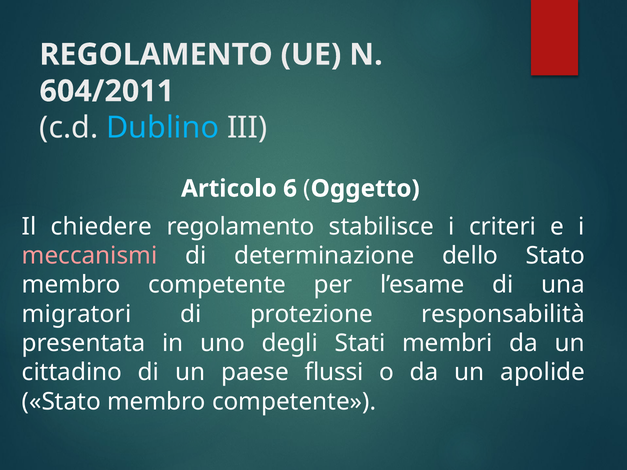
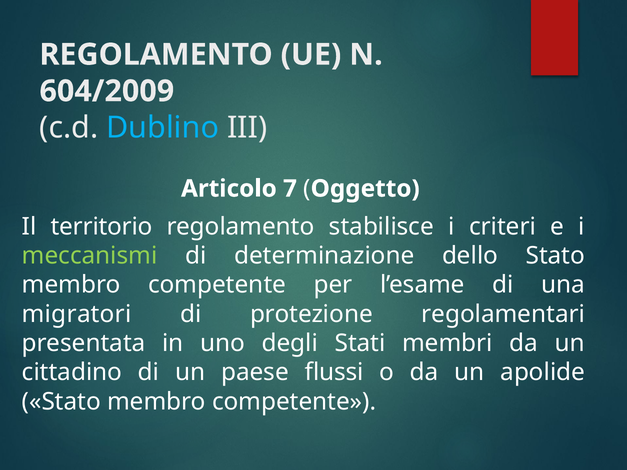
604/2011: 604/2011 -> 604/2009
6: 6 -> 7
chiedere: chiedere -> territorio
meccanismi colour: pink -> light green
responsabilità: responsabilità -> regolamentari
